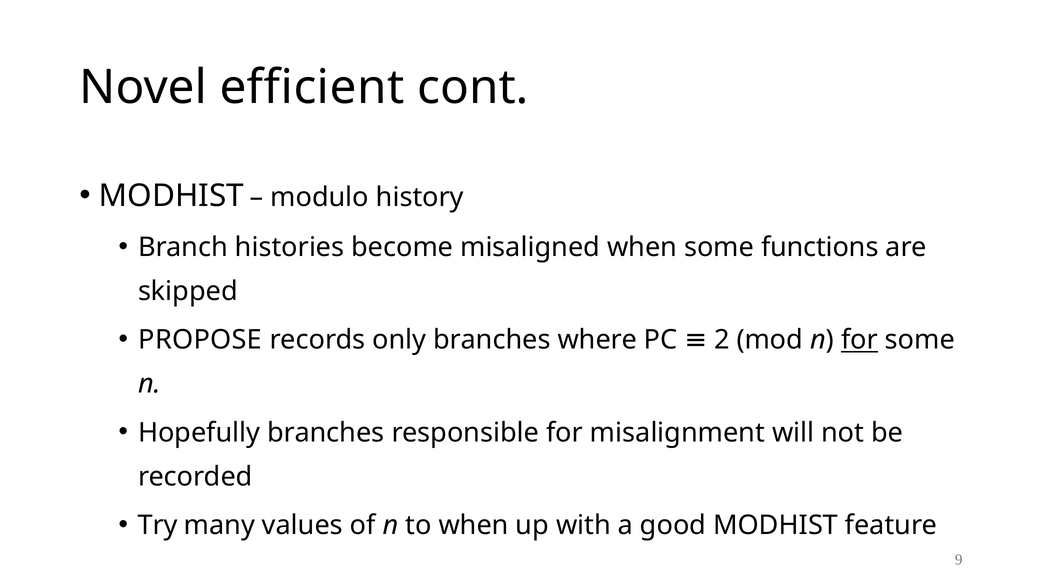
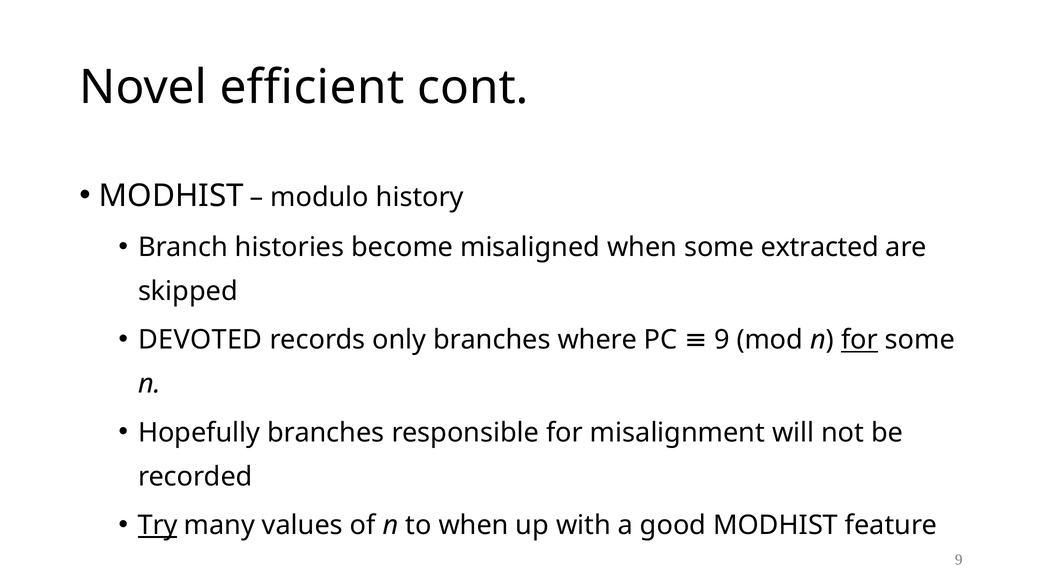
functions: functions -> extracted
PROPOSE: PROPOSE -> DEVOTED
PC 2: 2 -> 9
Try underline: none -> present
